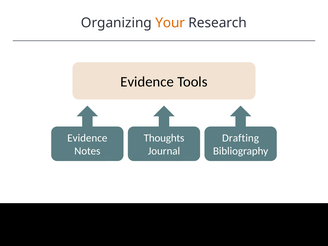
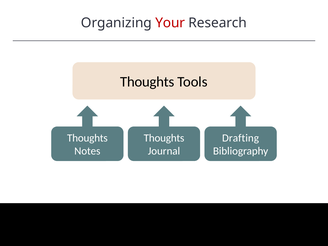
Your colour: orange -> red
Evidence at (147, 82): Evidence -> Thoughts
Evidence at (87, 138): Evidence -> Thoughts
